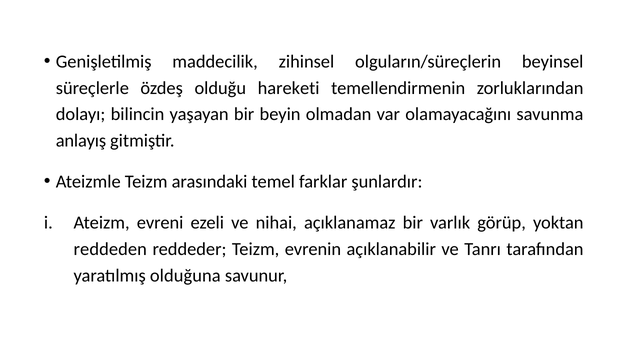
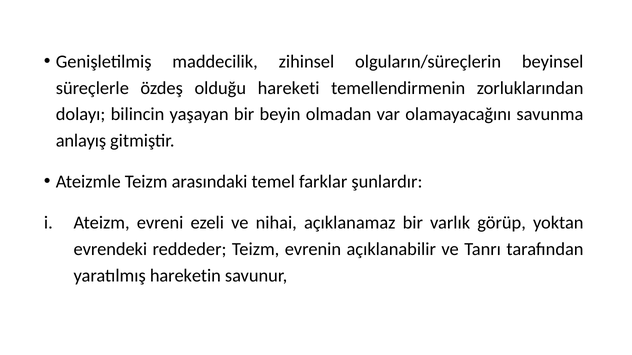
reddeden: reddeden -> evrendeki
olduğuna: olduğuna -> hareketin
